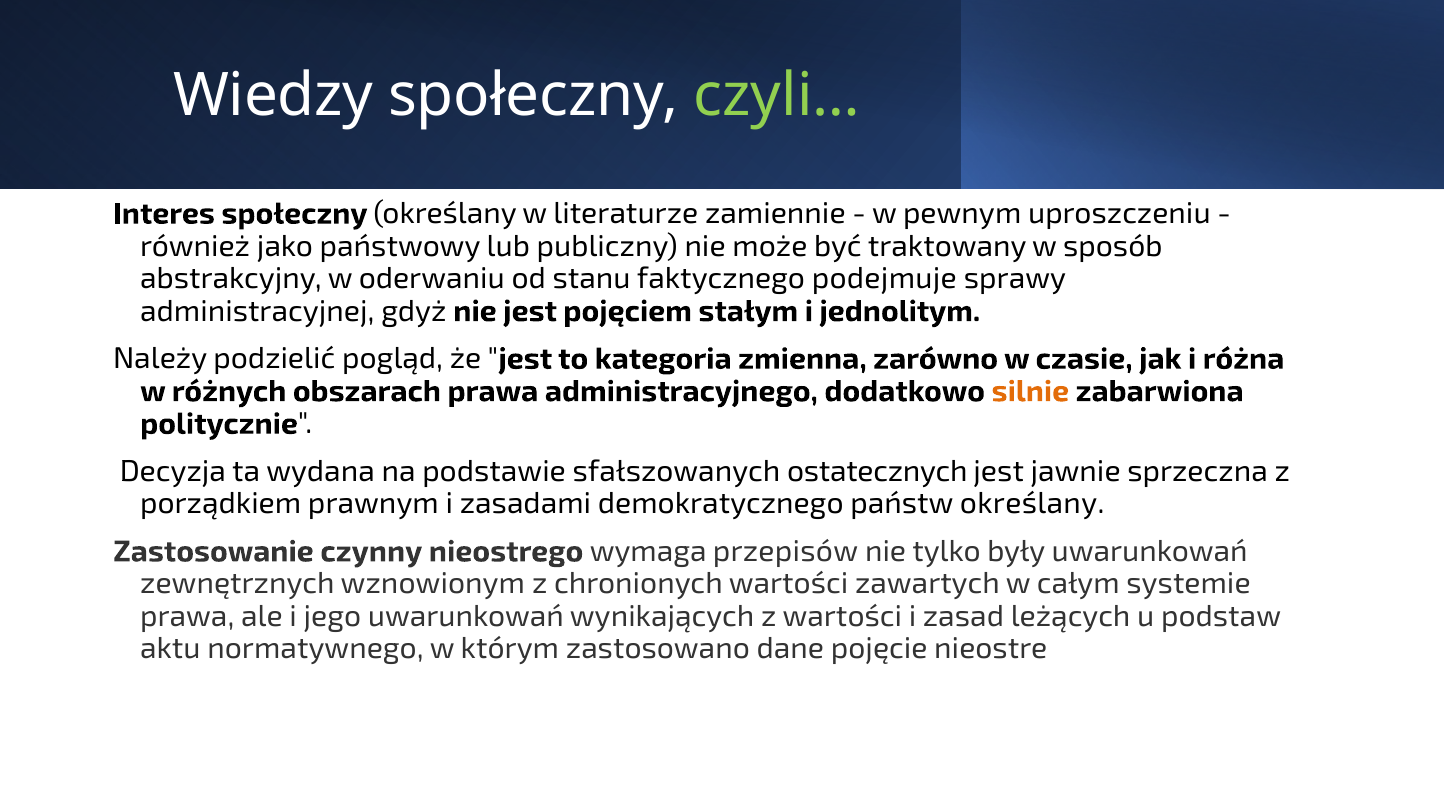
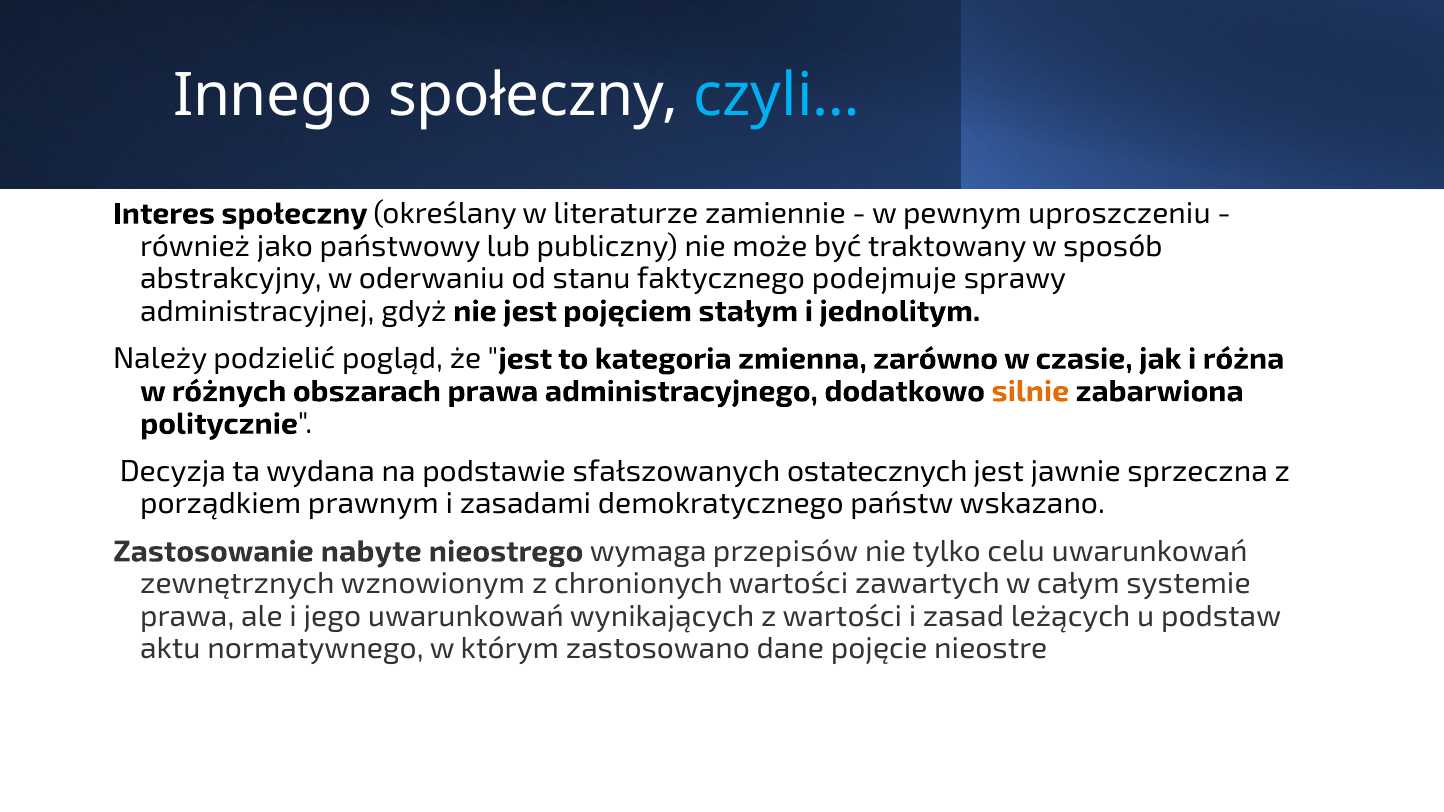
Wiedzy: Wiedzy -> Innego
czyli… colour: light green -> light blue
państw określany: określany -> wskazano
czynny: czynny -> nabyte
były: były -> celu
